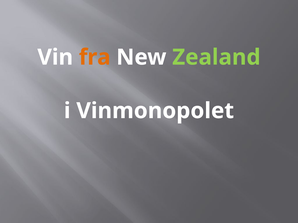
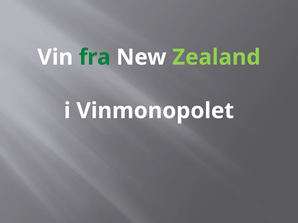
fra colour: orange -> green
